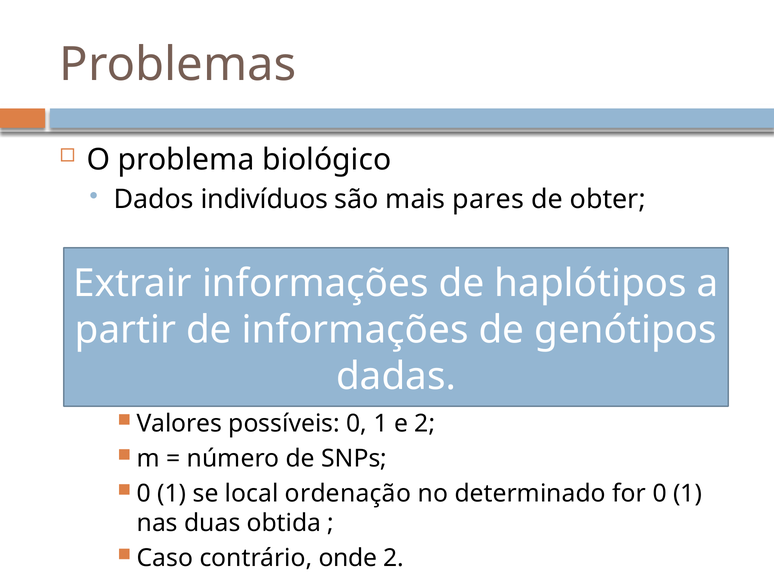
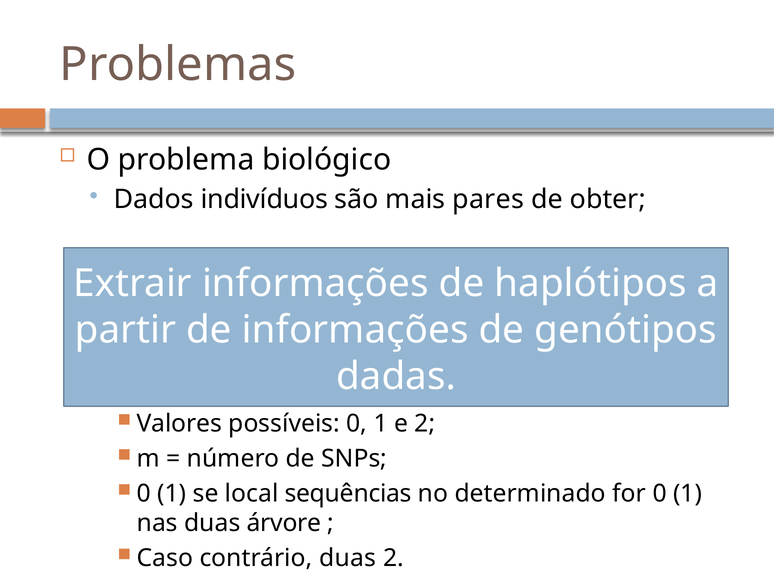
ordenação: ordenação -> sequências
obtida: obtida -> árvore
contrário onde: onde -> duas
